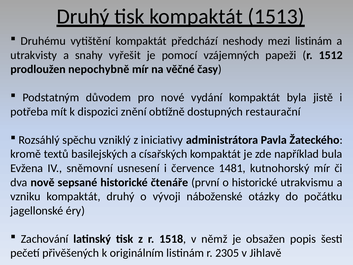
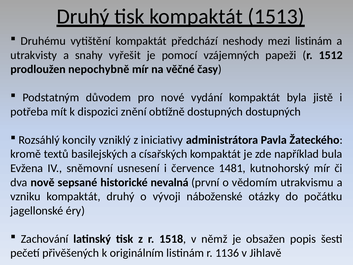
dostupných restaurační: restaurační -> dostupných
spěchu: spěchu -> koncily
čtenáře: čtenáře -> nevalná
o historické: historické -> vědomím
2305: 2305 -> 1136
